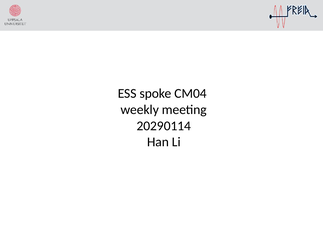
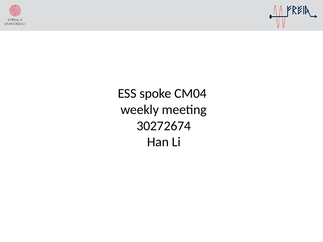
20290114: 20290114 -> 30272674
